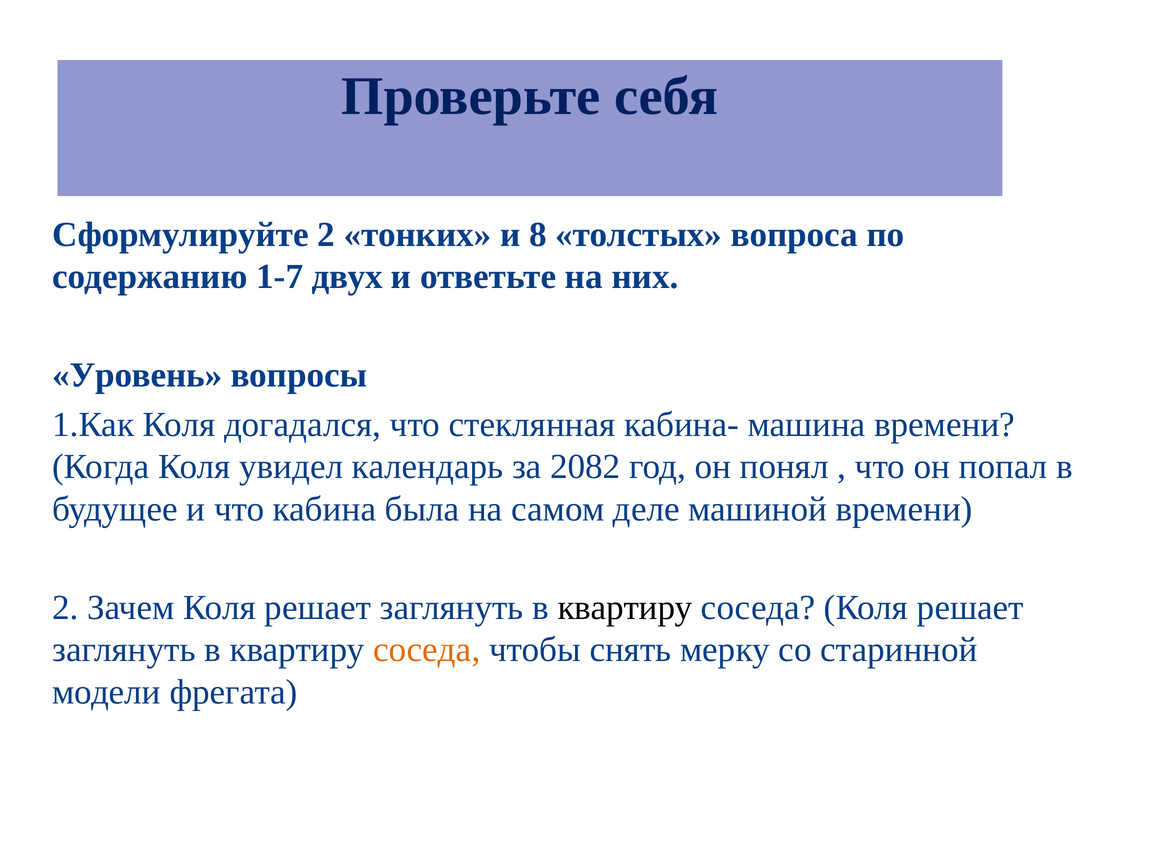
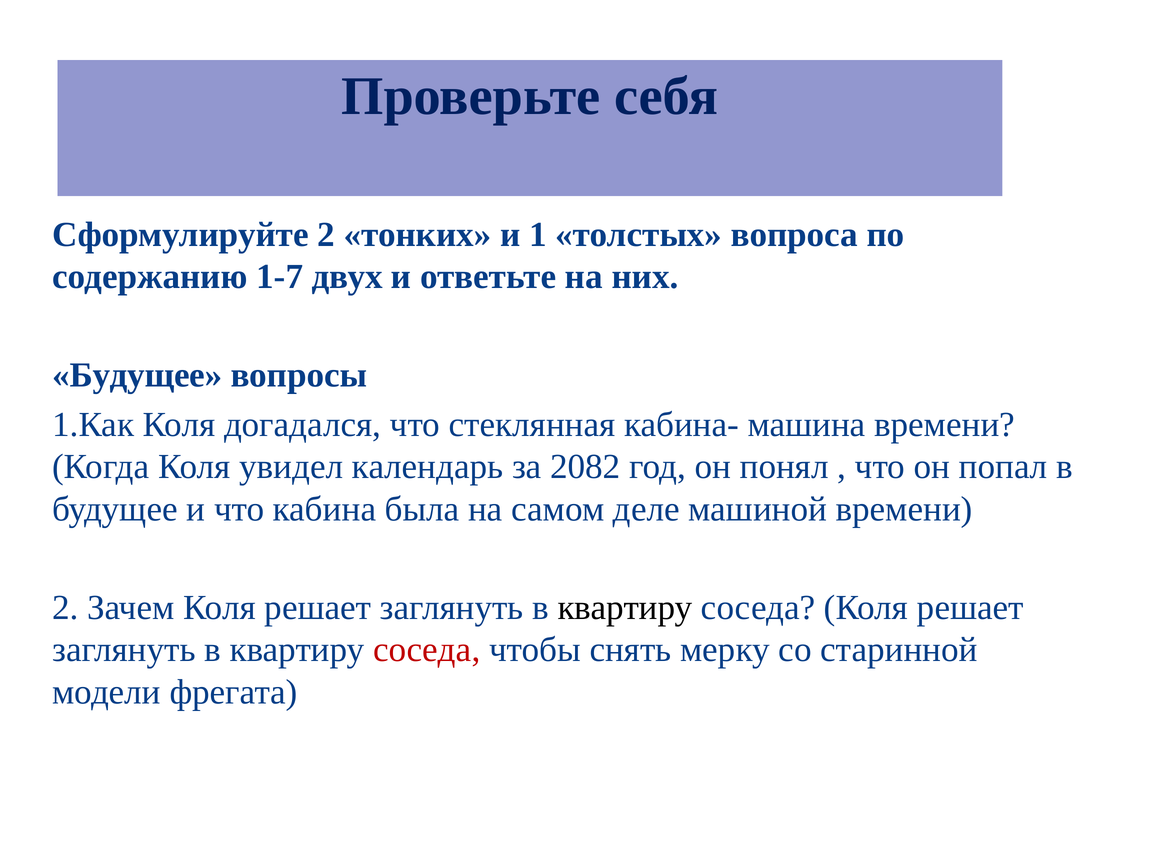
8: 8 -> 1
Уровень at (137, 375): Уровень -> Будущее
соседа at (427, 650) colour: orange -> red
